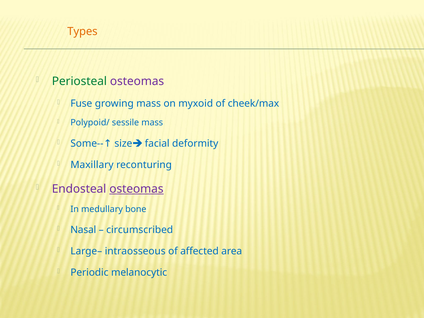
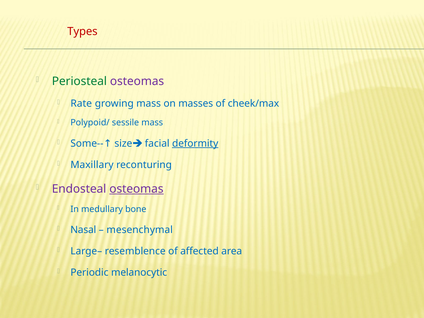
Types colour: orange -> red
Fuse: Fuse -> Rate
myxoid: myxoid -> masses
deformity underline: none -> present
circumscribed: circumscribed -> mesenchymal
intraosseous: intraosseous -> resemblence
